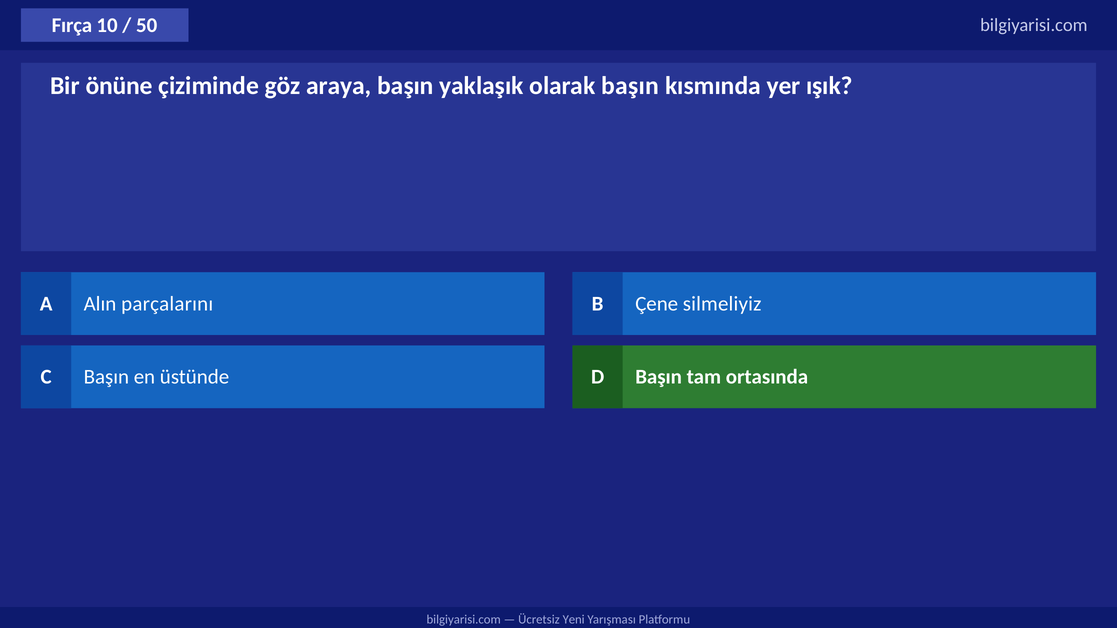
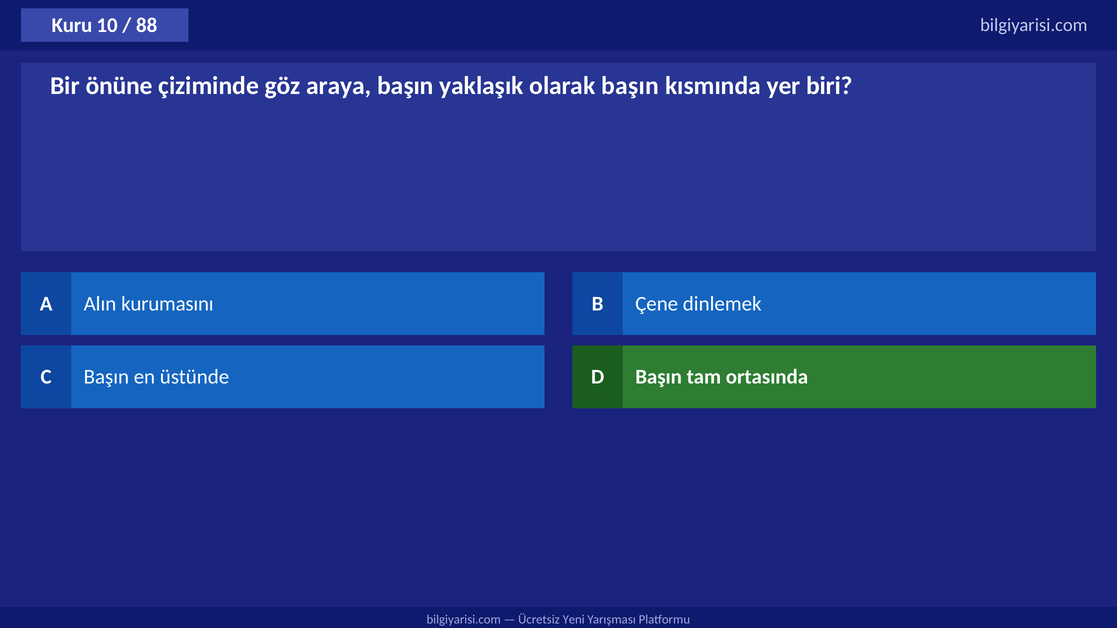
Fırça: Fırça -> Kuru
50: 50 -> 88
ışık: ışık -> biri
parçalarını: parçalarını -> kurumasını
silmeliyiz: silmeliyiz -> dinlemek
